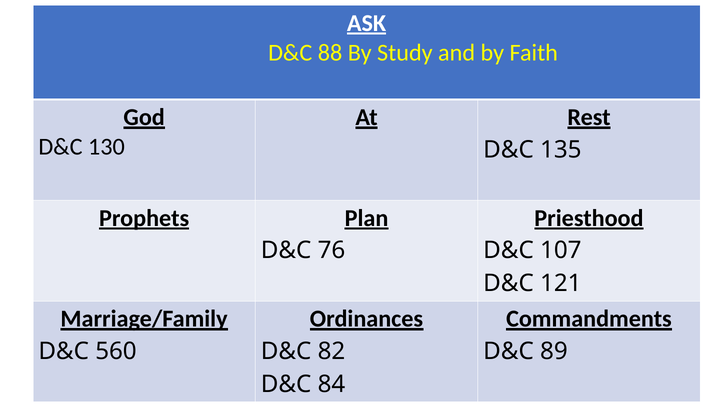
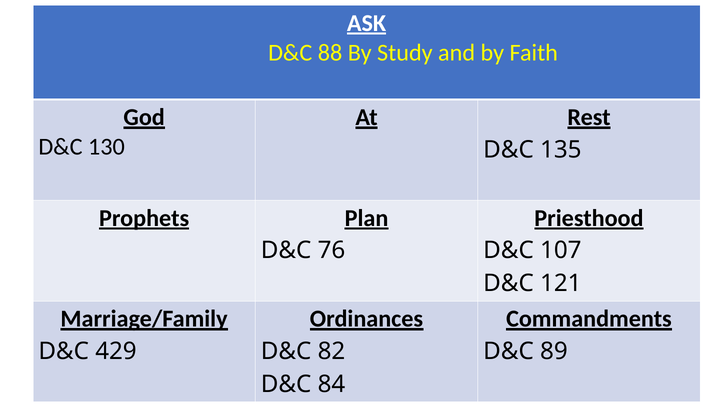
560: 560 -> 429
